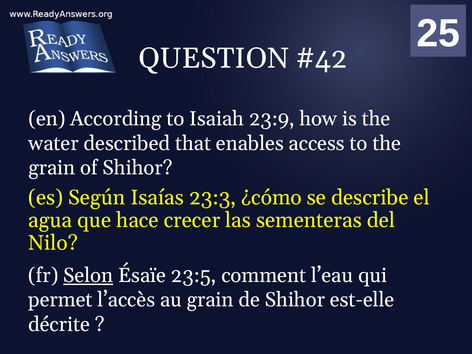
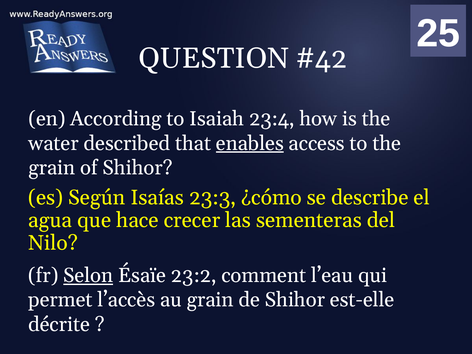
23:9: 23:9 -> 23:4
enables underline: none -> present
23:5: 23:5 -> 23:2
